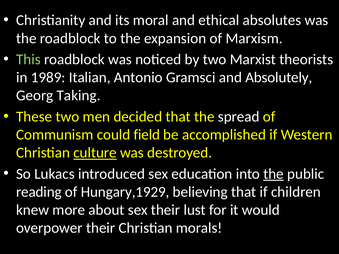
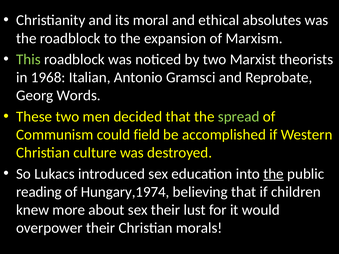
1989: 1989 -> 1968
Absolutely: Absolutely -> Reprobate
Taking: Taking -> Words
spread colour: white -> light green
culture underline: present -> none
Hungary,1929: Hungary,1929 -> Hungary,1974
